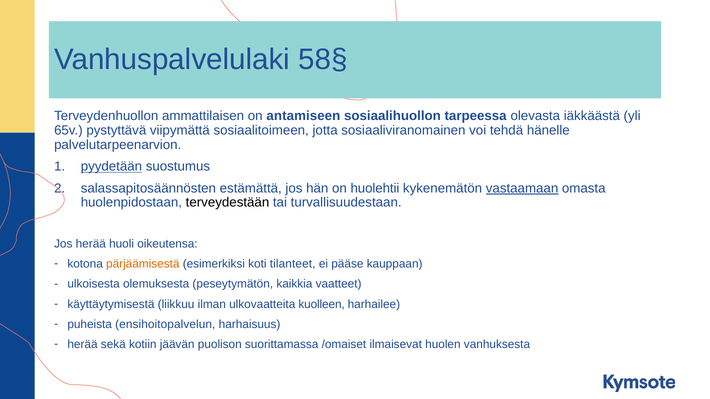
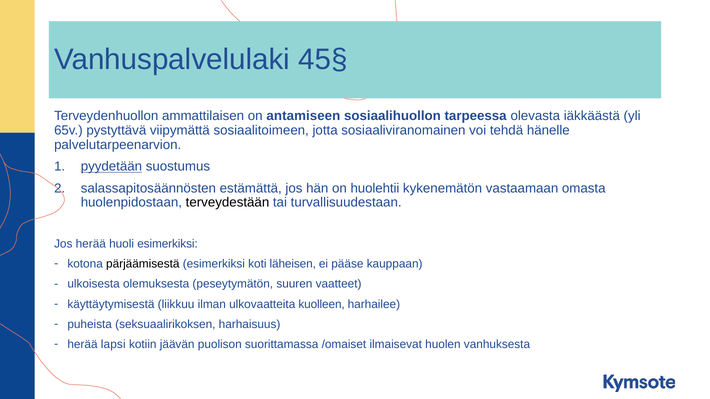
58§: 58§ -> 45§
vastaamaan underline: present -> none
huoli oikeutensa: oikeutensa -> esimerkiksi
pärjäämisestä colour: orange -> black
tilanteet: tilanteet -> läheisen
kaikkia: kaikkia -> suuren
ensihoitopalvelun: ensihoitopalvelun -> seksuaalirikoksen
sekä: sekä -> lapsi
